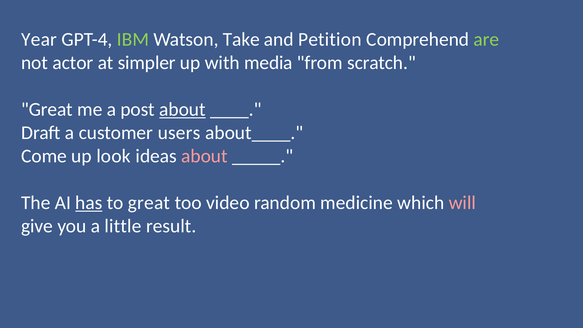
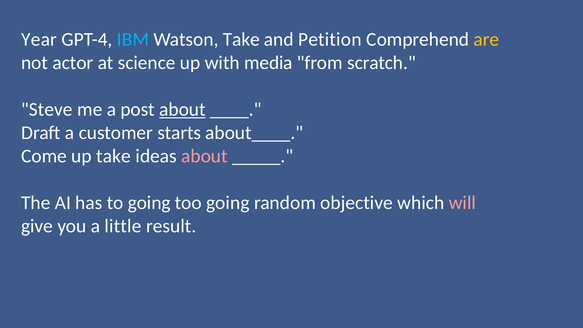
IBM colour: light green -> light blue
are colour: light green -> yellow
simpler: simpler -> science
Great at (47, 109): Great -> Steve
users: users -> starts
up look: look -> take
has underline: present -> none
to great: great -> going
too video: video -> going
medicine: medicine -> objective
